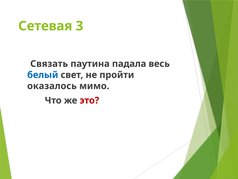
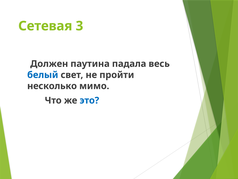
Связать: Связать -> Должен
оказалось: оказалось -> несколько
это colour: red -> blue
